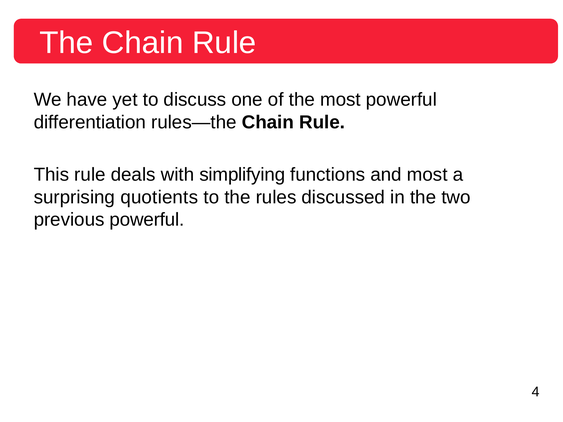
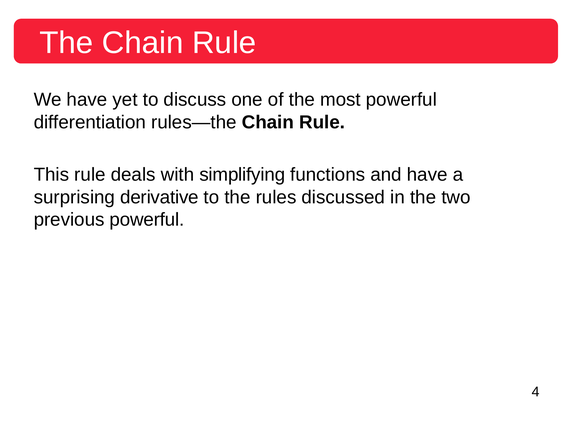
and most: most -> have
quotients: quotients -> derivative
